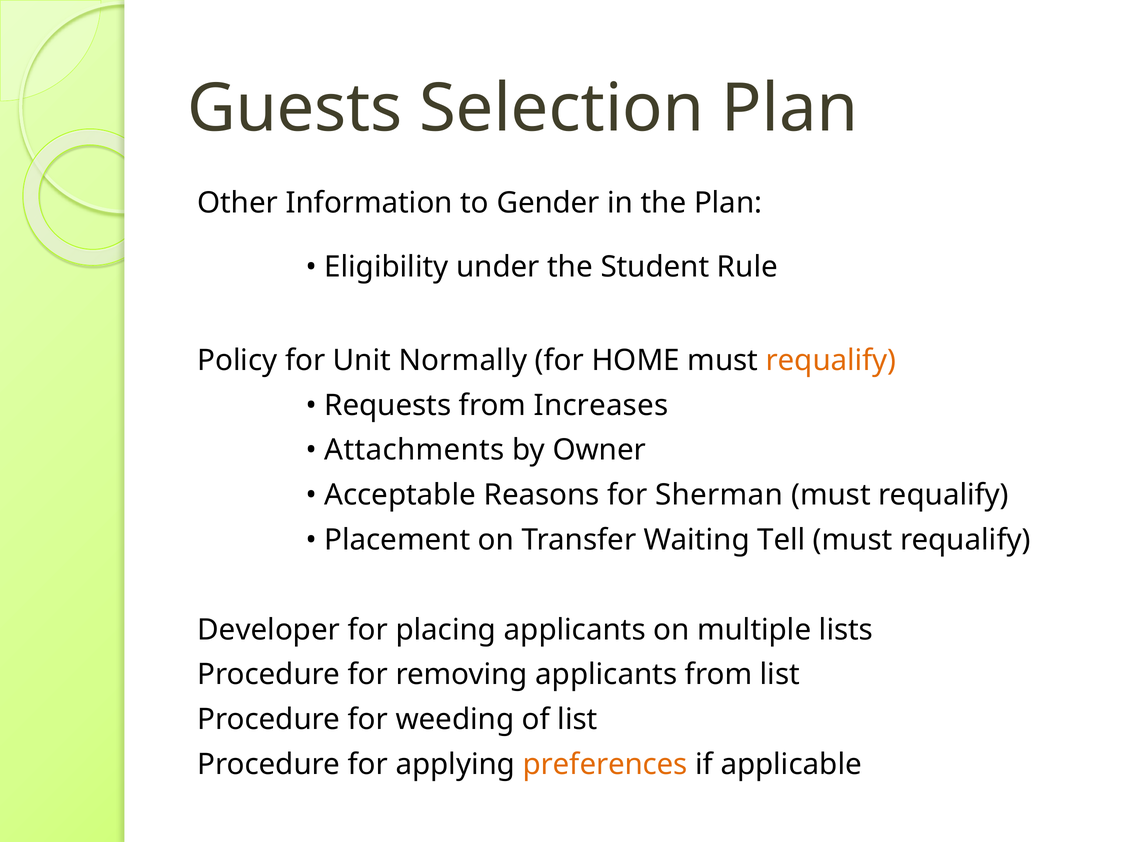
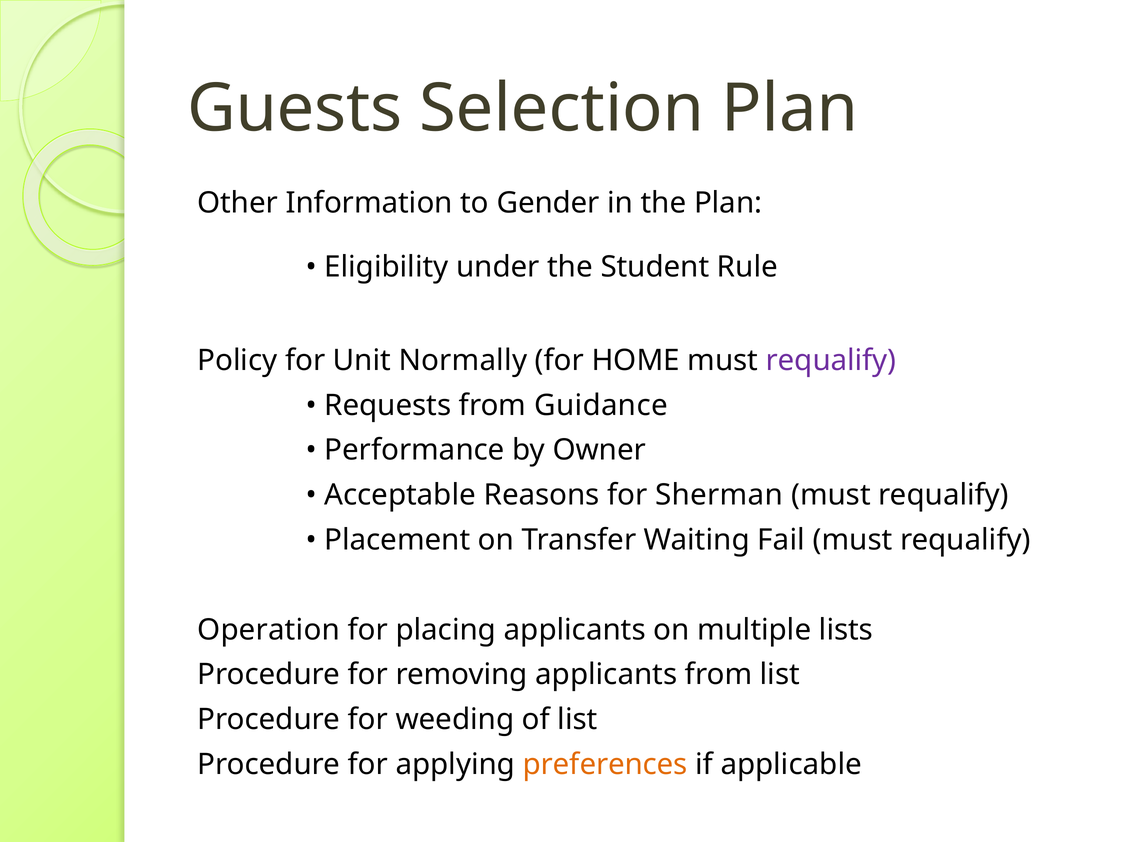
requalify at (831, 360) colour: orange -> purple
Increases: Increases -> Guidance
Attachments: Attachments -> Performance
Tell: Tell -> Fail
Developer: Developer -> Operation
